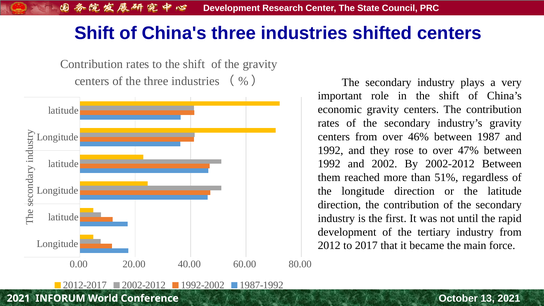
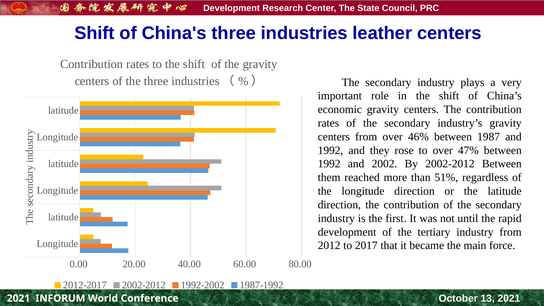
shifted: shifted -> leather
